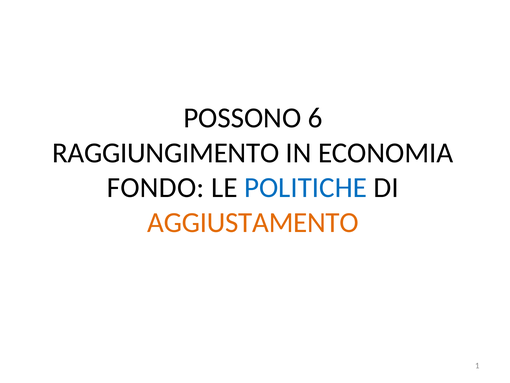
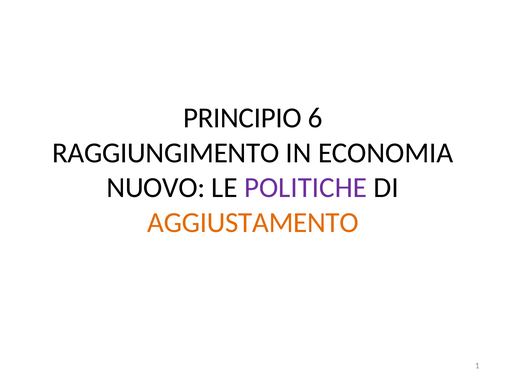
POSSONO: POSSONO -> PRINCIPIO
FONDO: FONDO -> NUOVO
POLITICHE colour: blue -> purple
